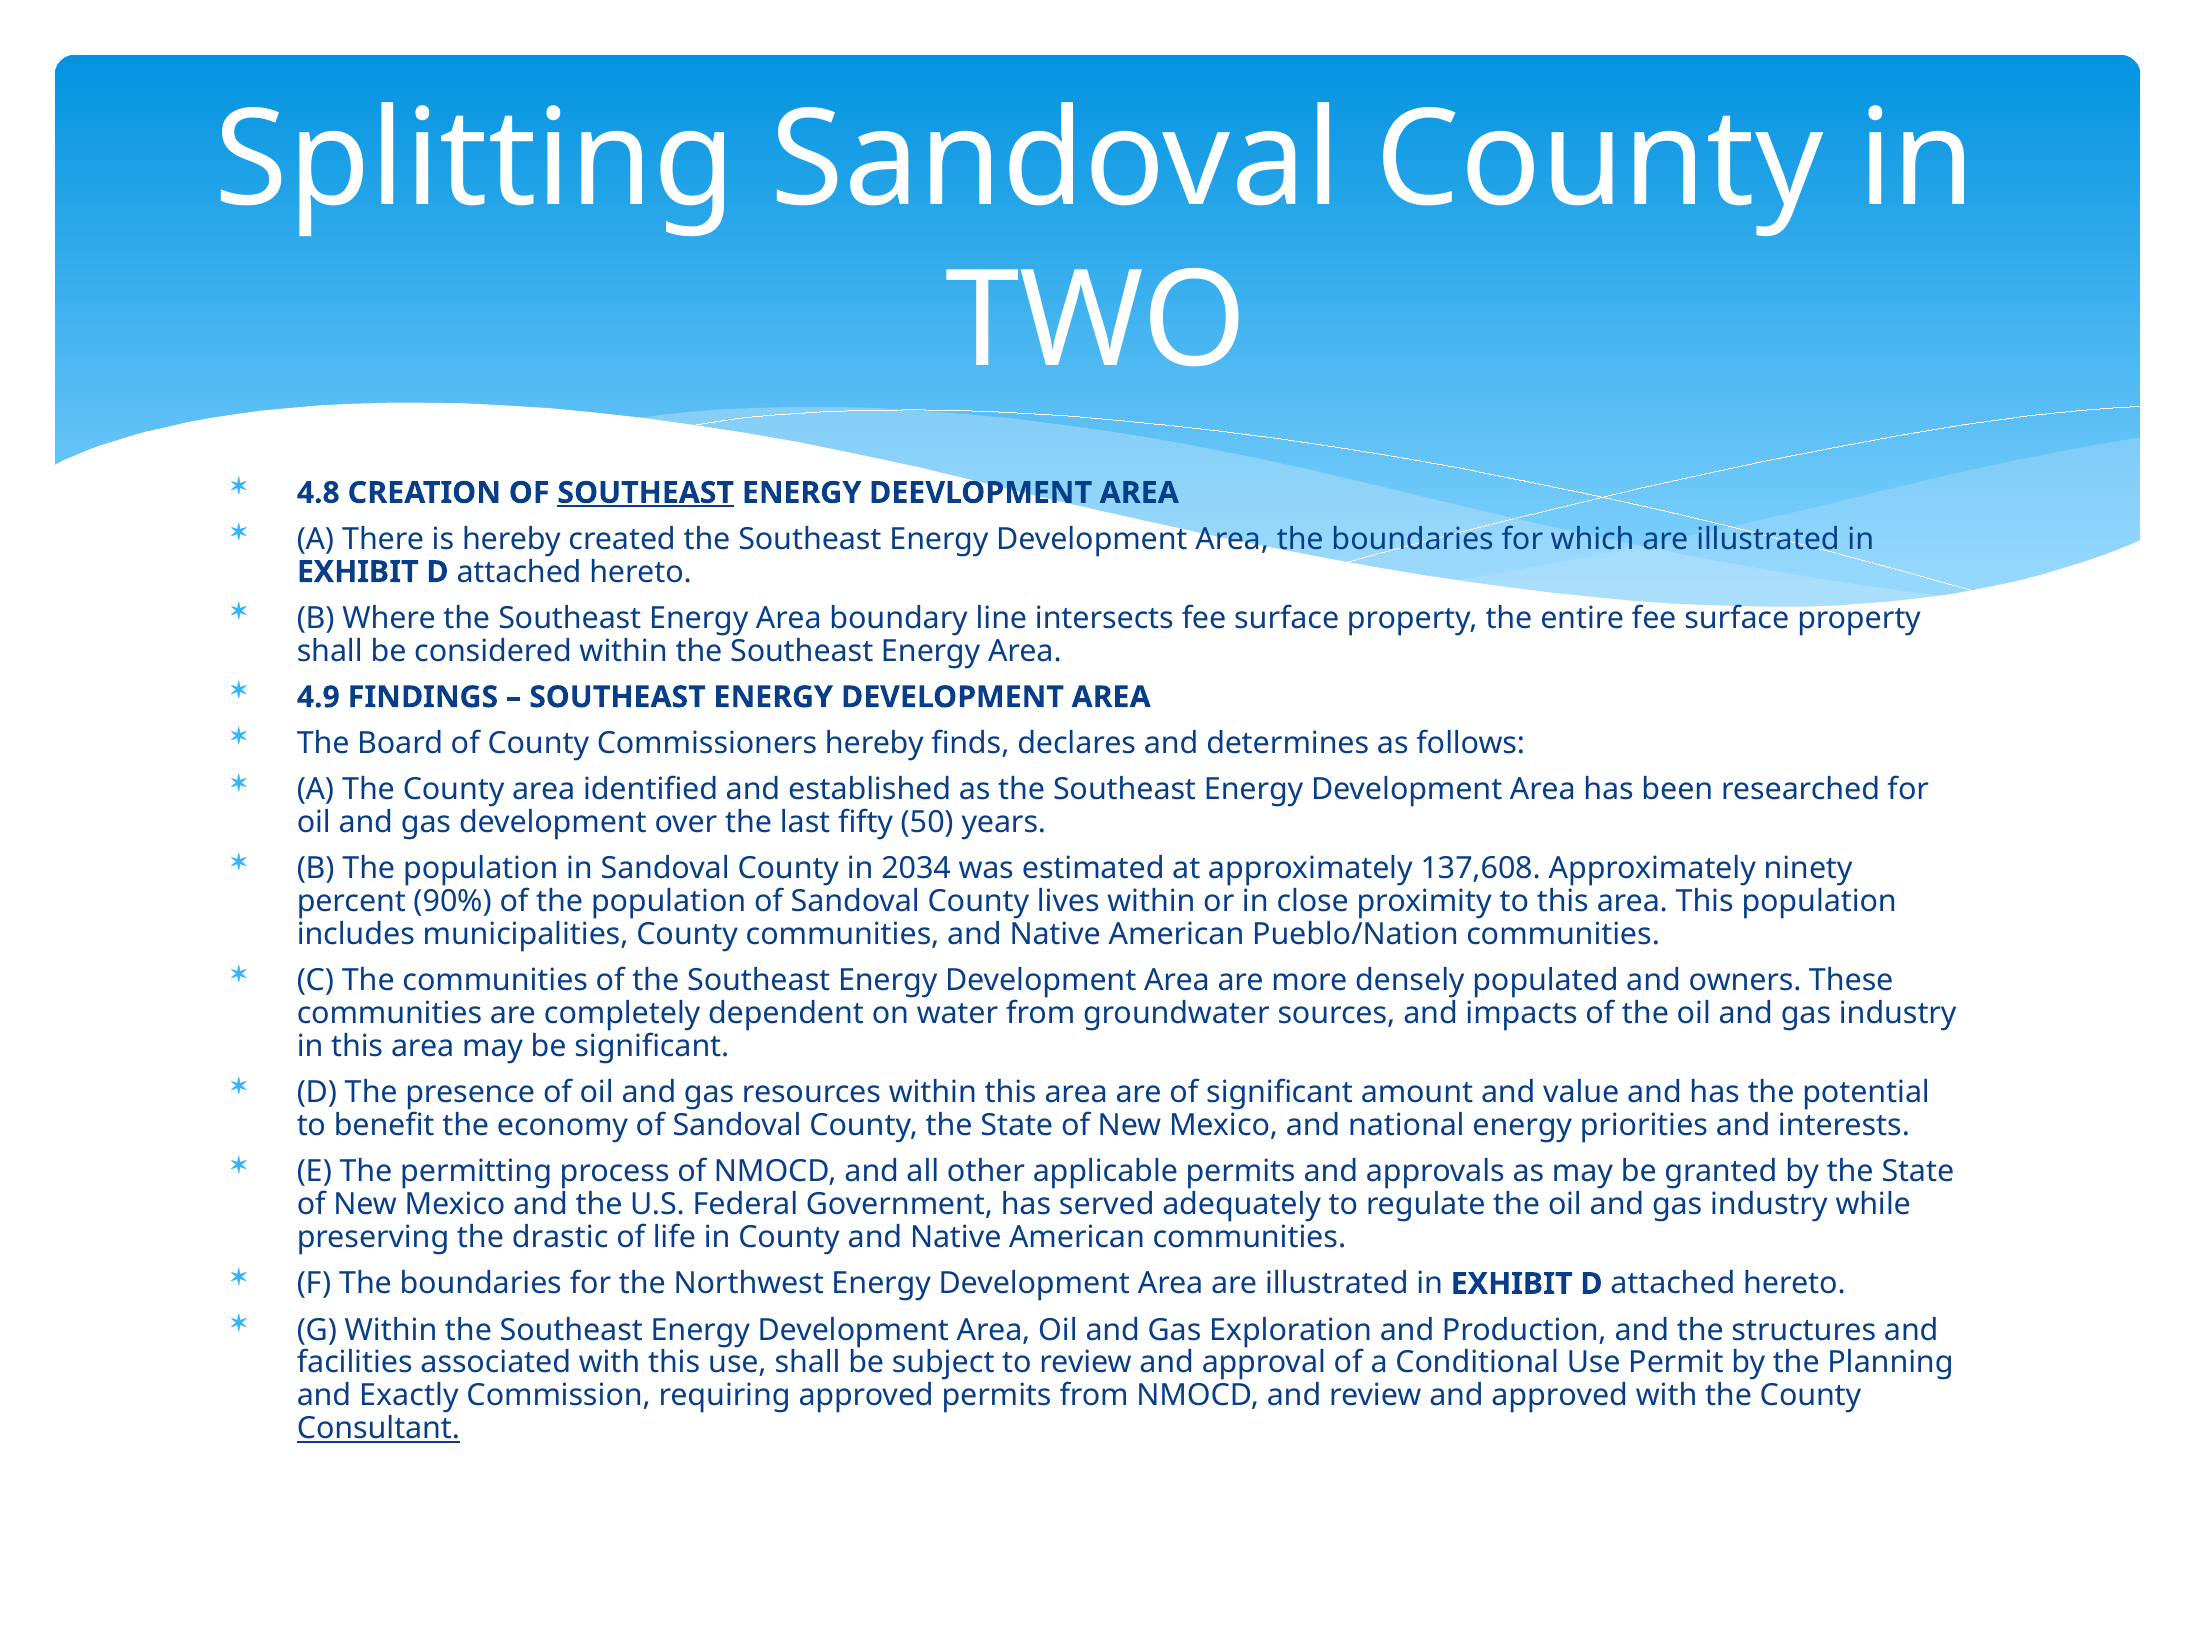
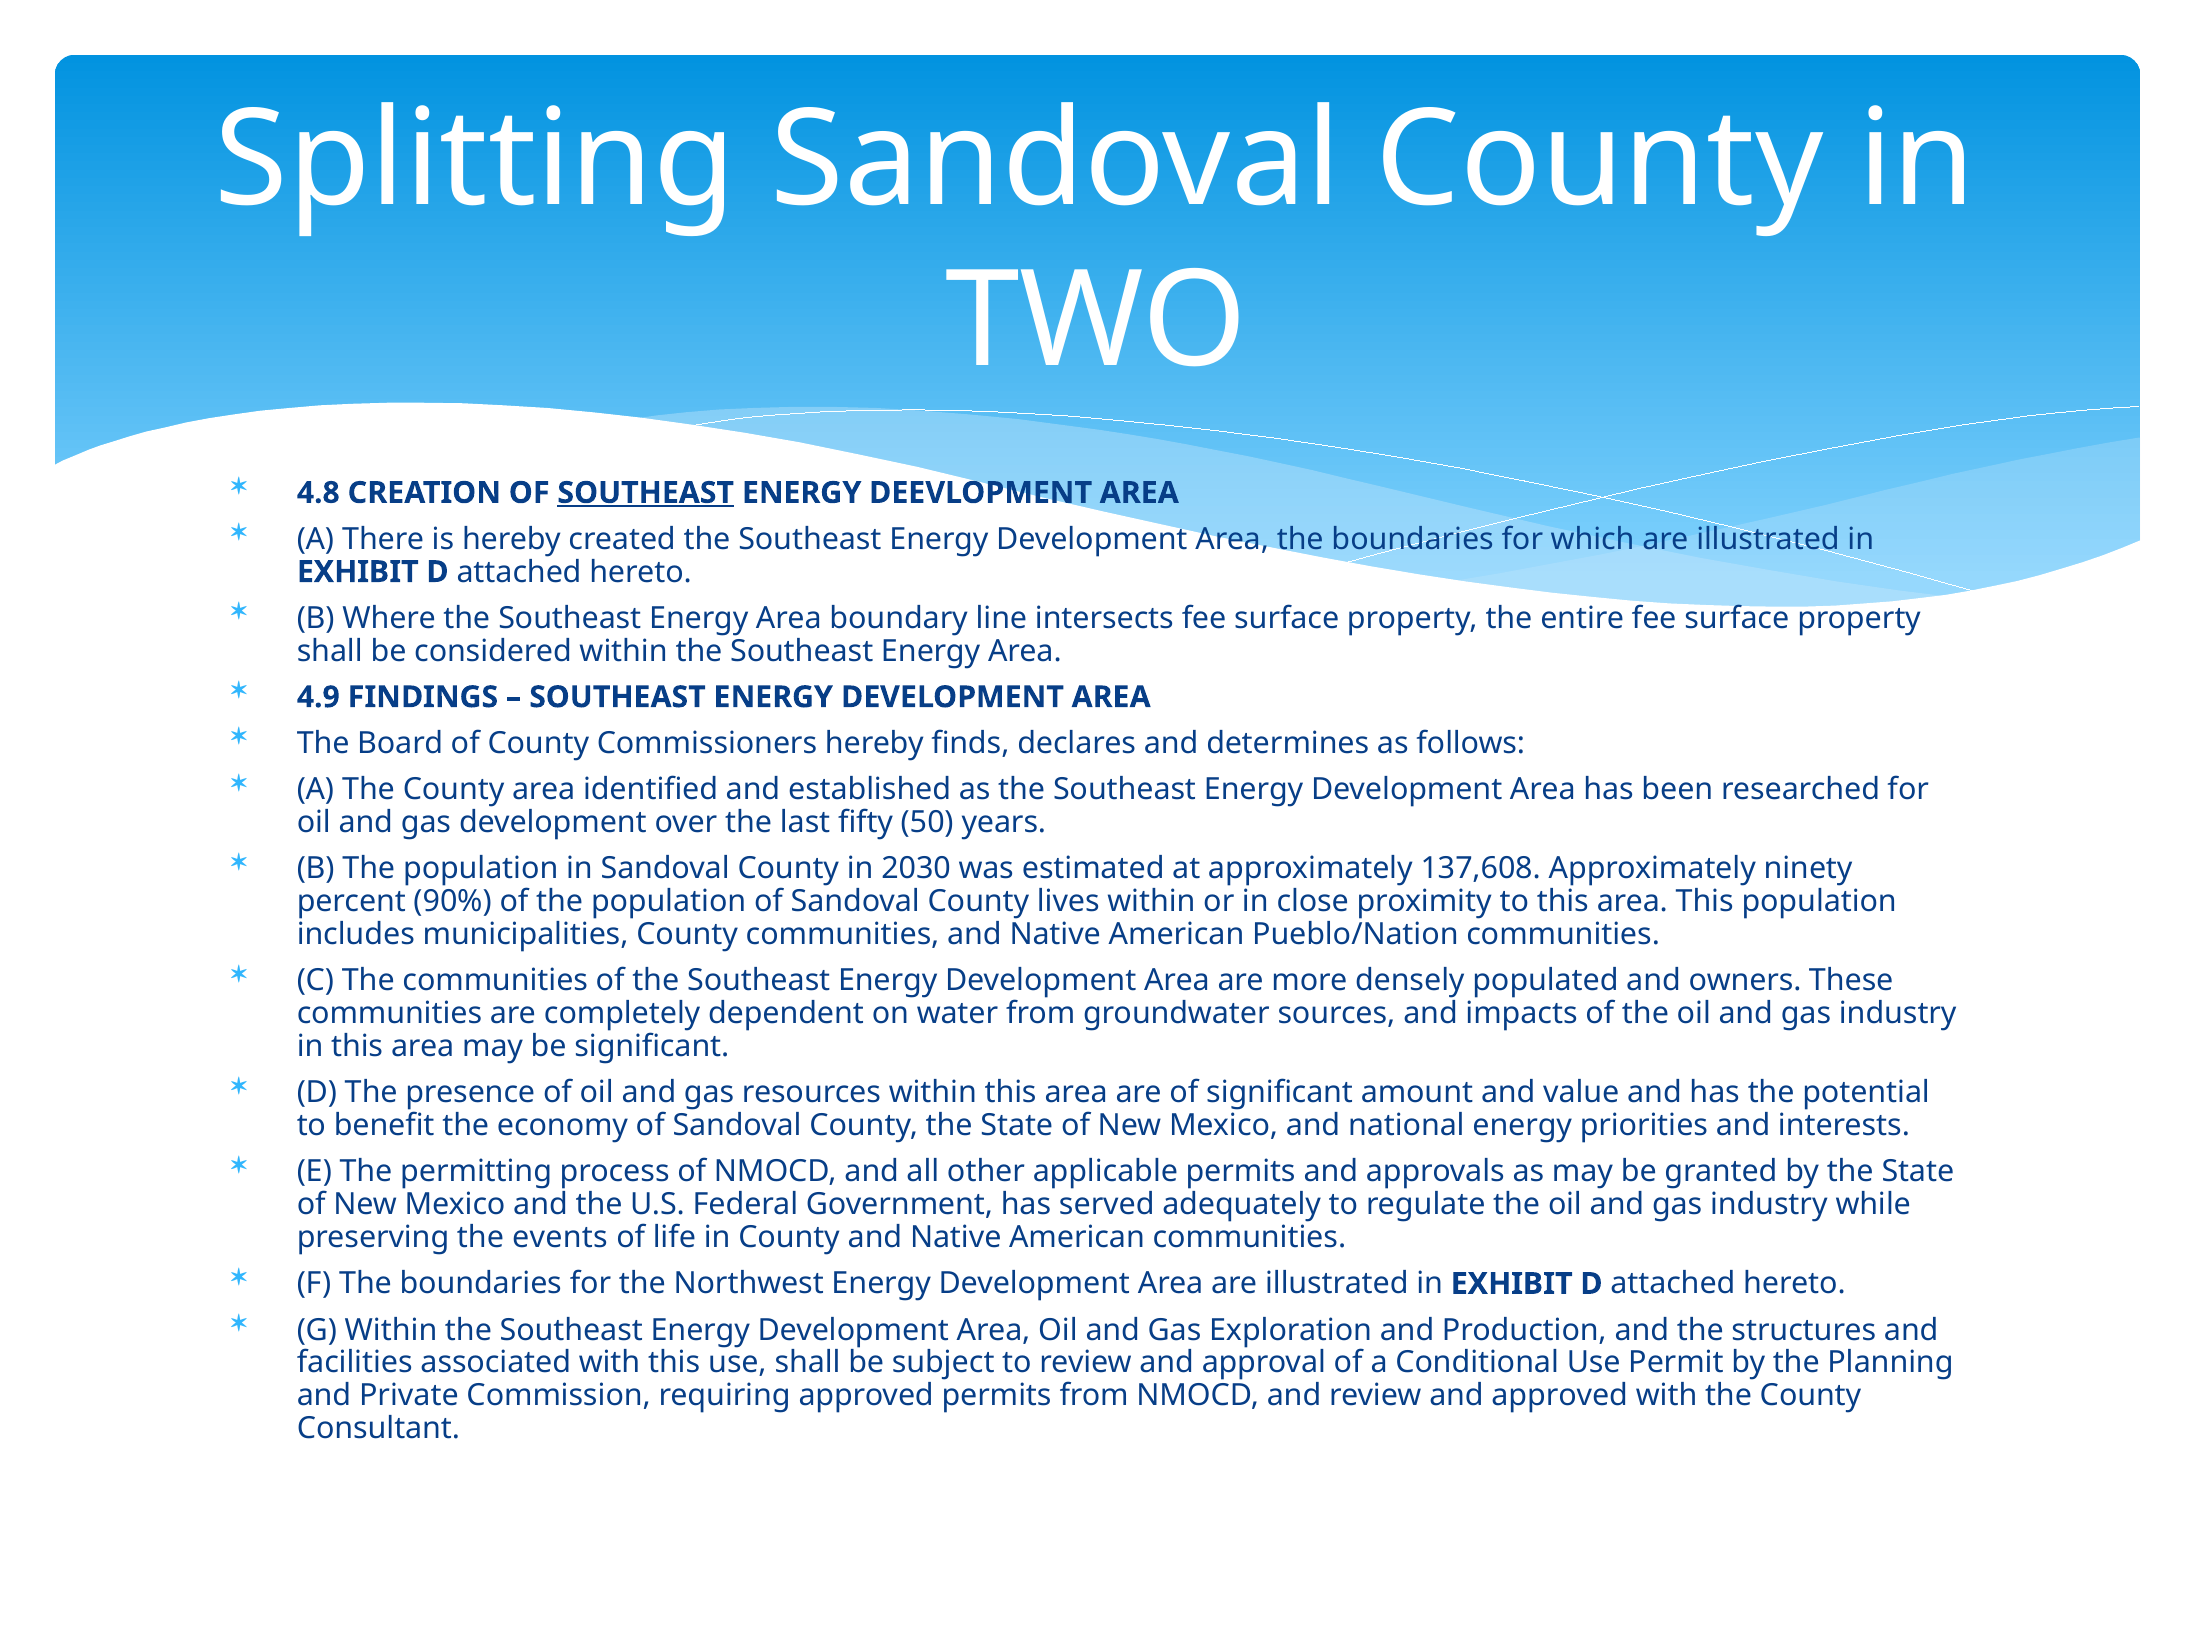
2034: 2034 -> 2030
drastic: drastic -> events
Exactly: Exactly -> Private
Consultant underline: present -> none
